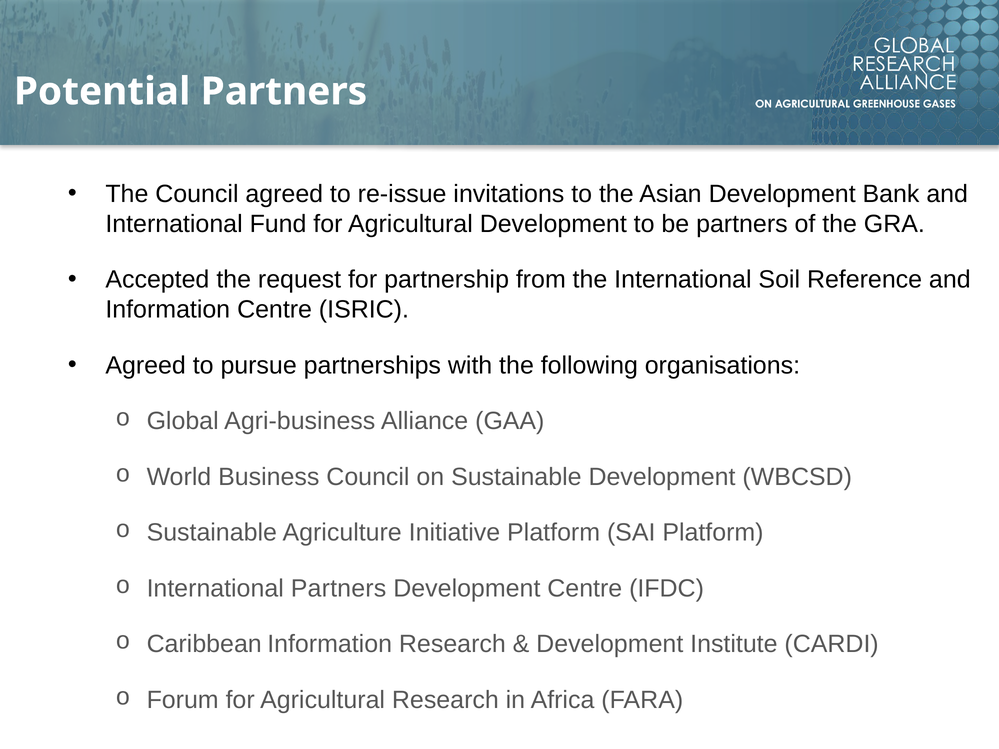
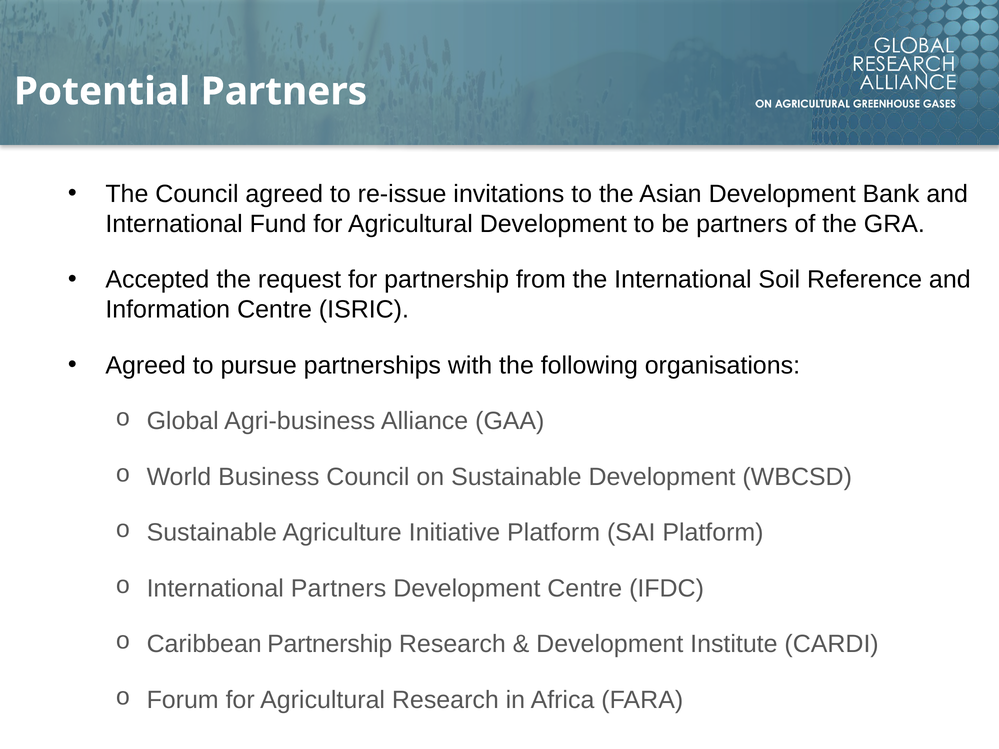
Caribbean Information: Information -> Partnership
